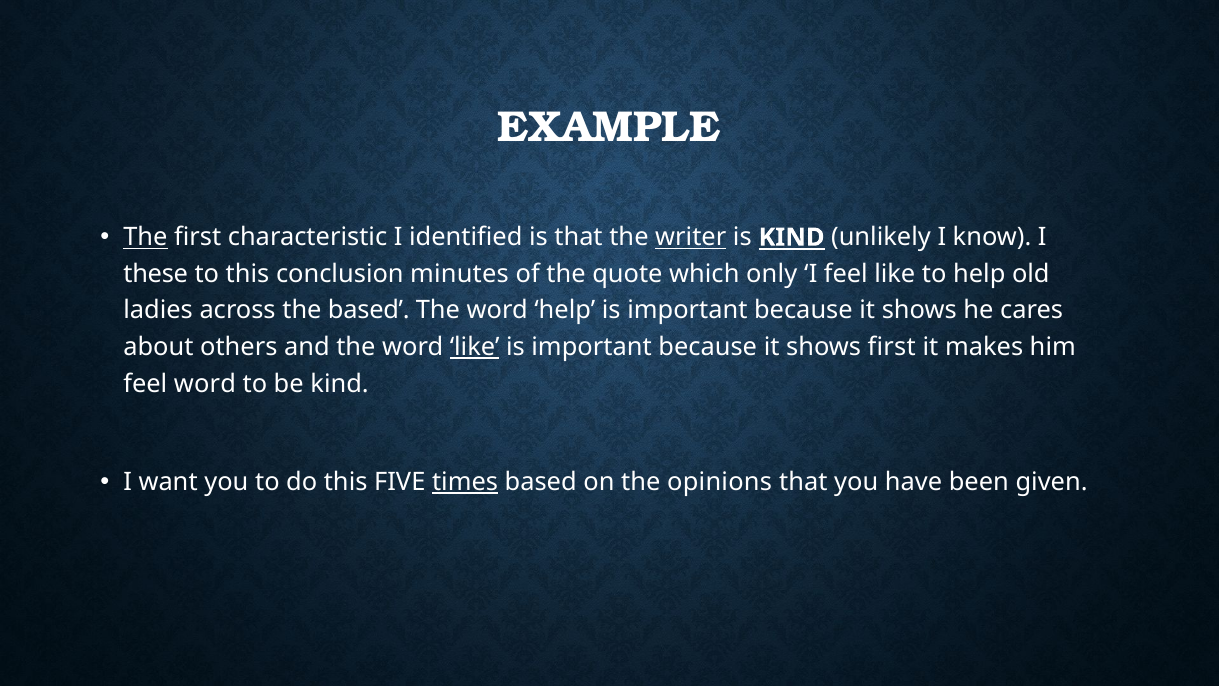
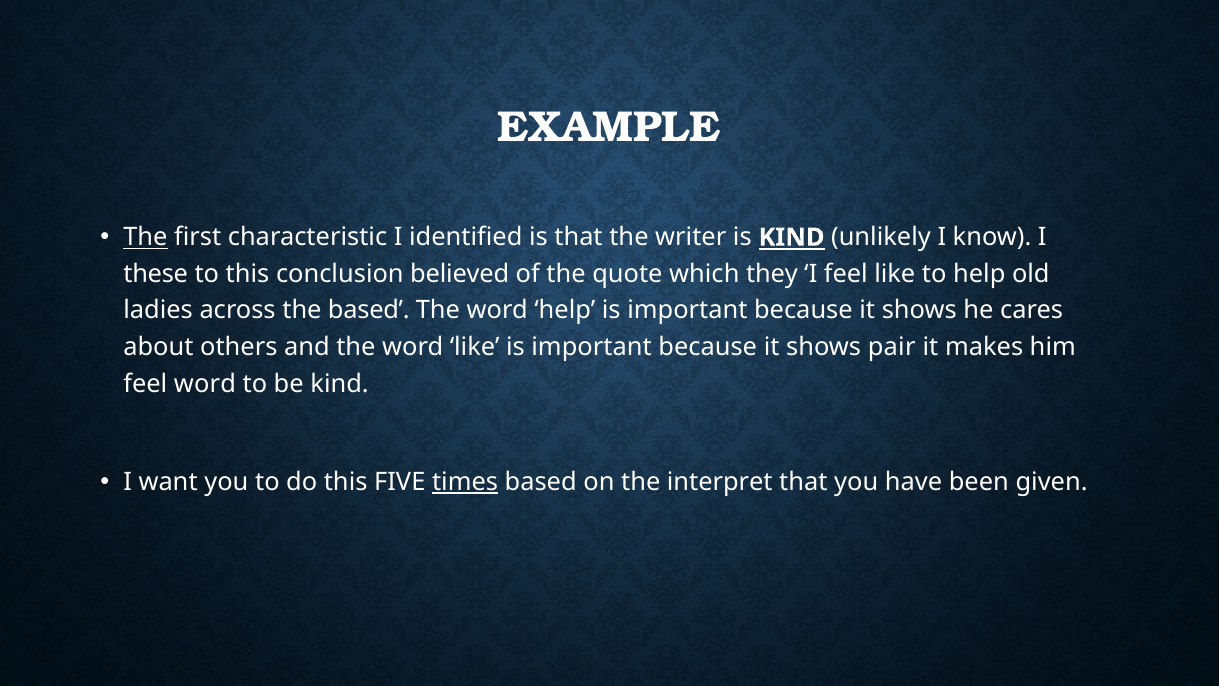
writer underline: present -> none
minutes: minutes -> believed
only: only -> they
like at (475, 347) underline: present -> none
shows first: first -> pair
opinions: opinions -> interpret
